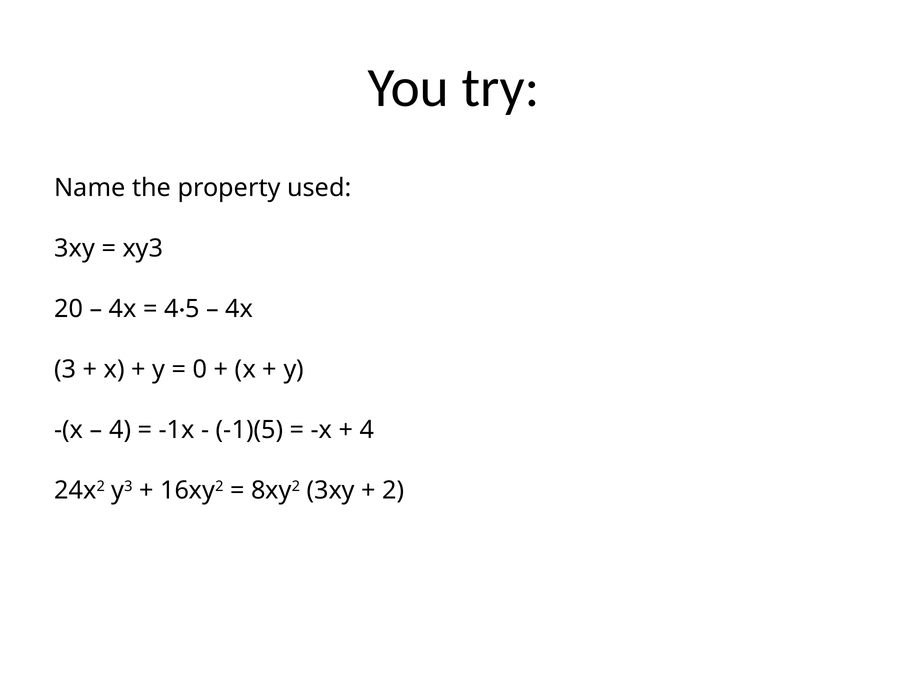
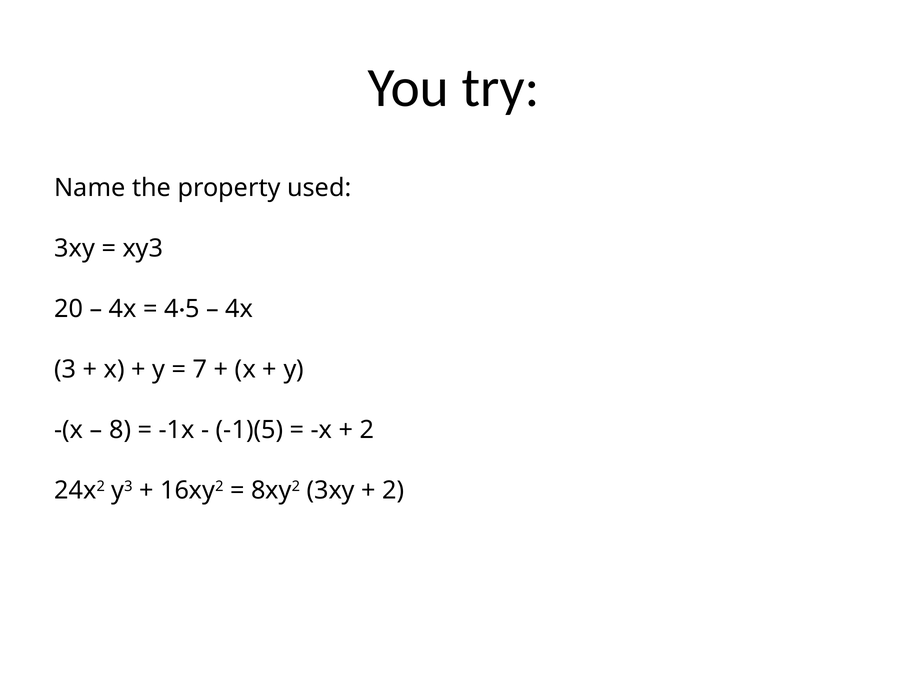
0: 0 -> 7
4 at (120, 430): 4 -> 8
4 at (367, 430): 4 -> 2
